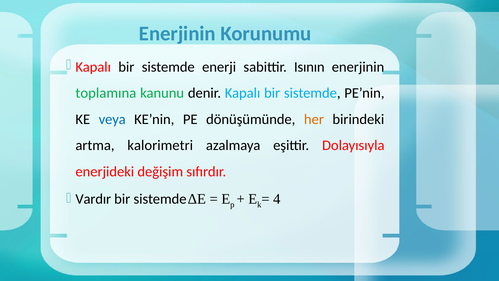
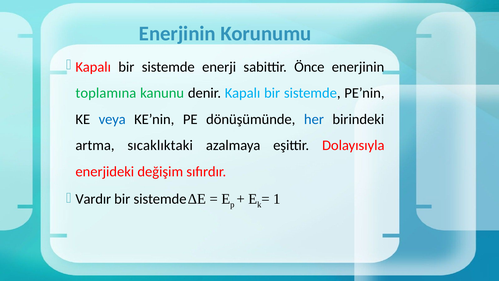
Isının: Isının -> Önce
her colour: orange -> blue
kalorimetri: kalorimetri -> sıcaklıktaki
4: 4 -> 1
